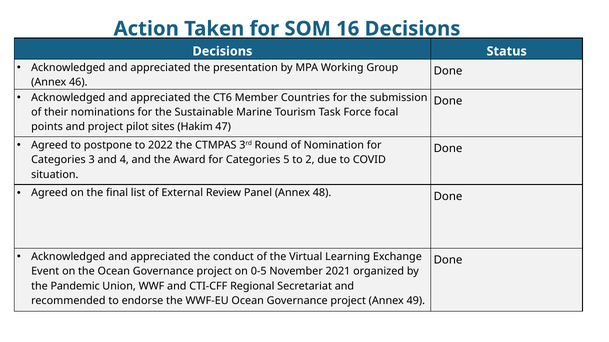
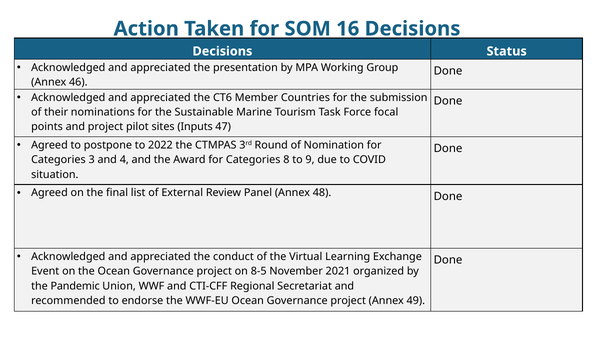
Hakim: Hakim -> Inputs
5: 5 -> 8
2: 2 -> 9
0-5: 0-5 -> 8-5
